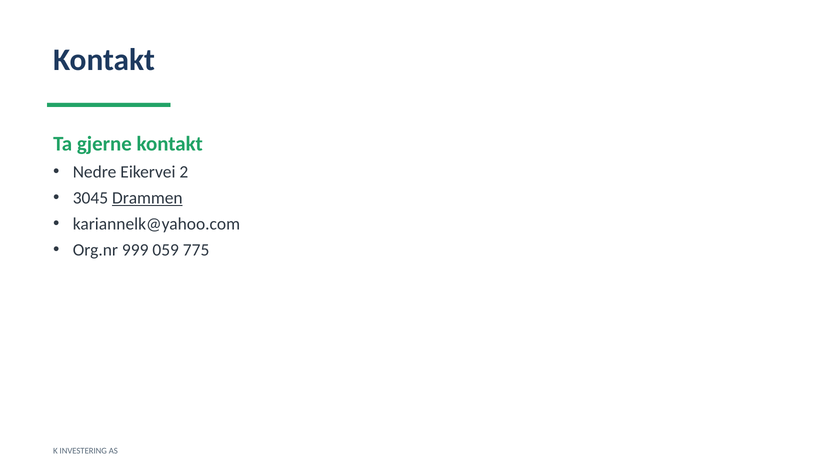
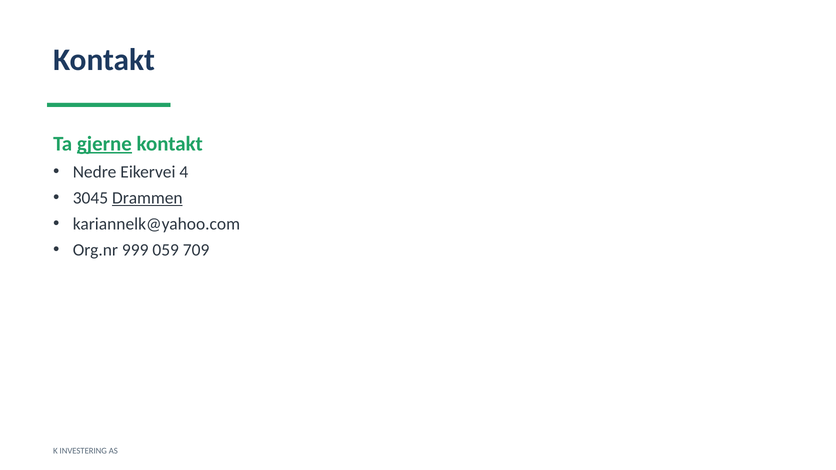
gjerne underline: none -> present
2: 2 -> 4
775: 775 -> 709
